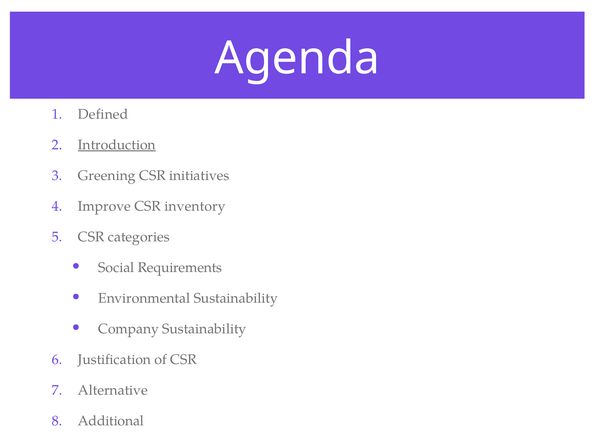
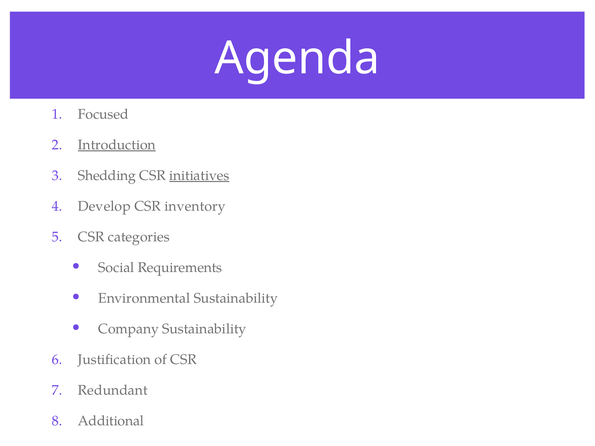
Defined: Defined -> Focused
Greening: Greening -> Shedding
initiatives underline: none -> present
Improve: Improve -> Develop
Alternative: Alternative -> Redundant
